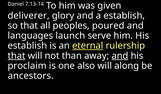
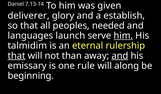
poured: poured -> needed
him at (123, 36) underline: none -> present
establish at (27, 46): establish -> talmidim
eternal underline: present -> none
proclaim: proclaim -> emissary
also: also -> rule
ancestors: ancestors -> beginning
